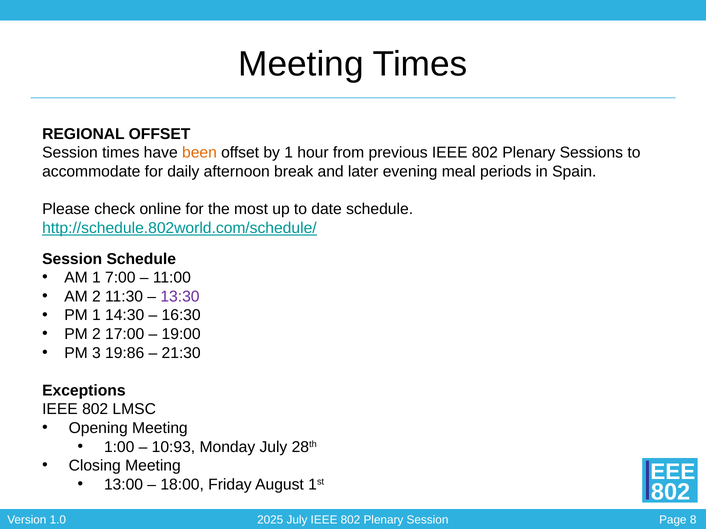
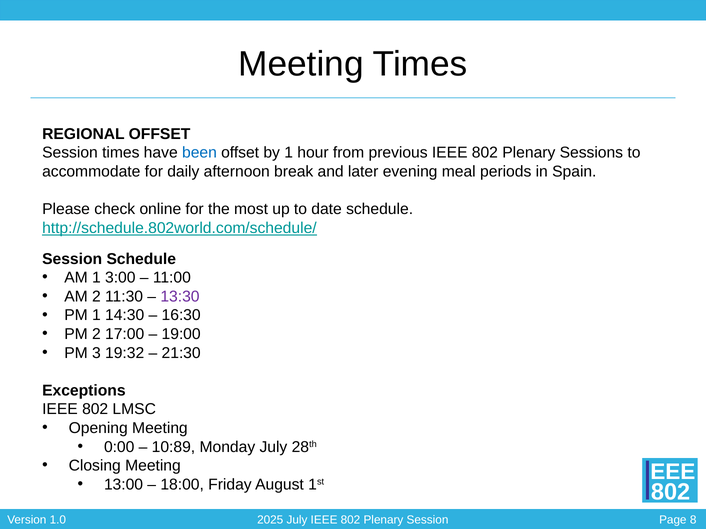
been colour: orange -> blue
7:00: 7:00 -> 3:00
19:86: 19:86 -> 19:32
1:00: 1:00 -> 0:00
10:93: 10:93 -> 10:89
